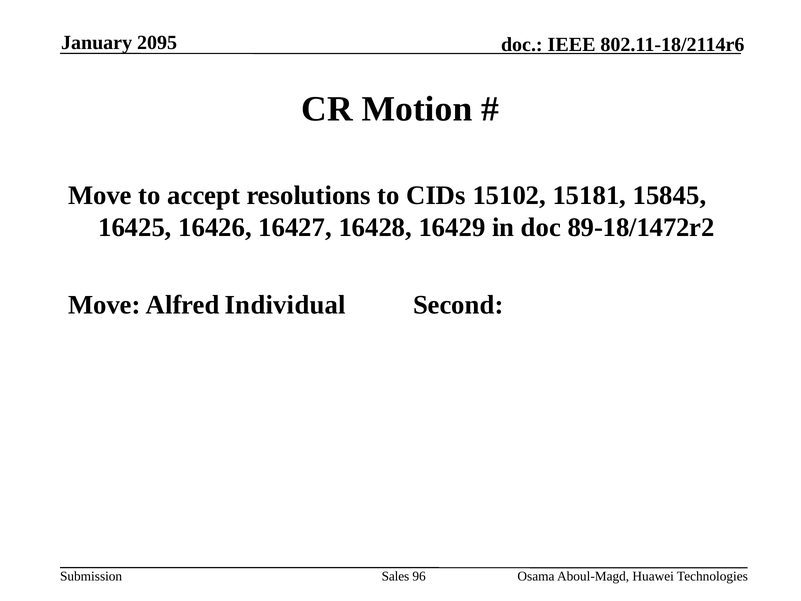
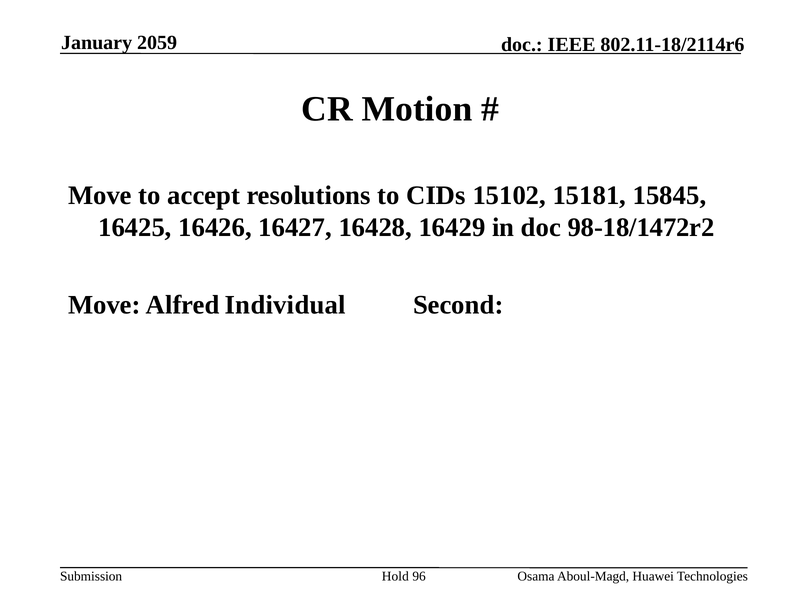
2095: 2095 -> 2059
89-18/1472r2: 89-18/1472r2 -> 98-18/1472r2
Sales: Sales -> Hold
